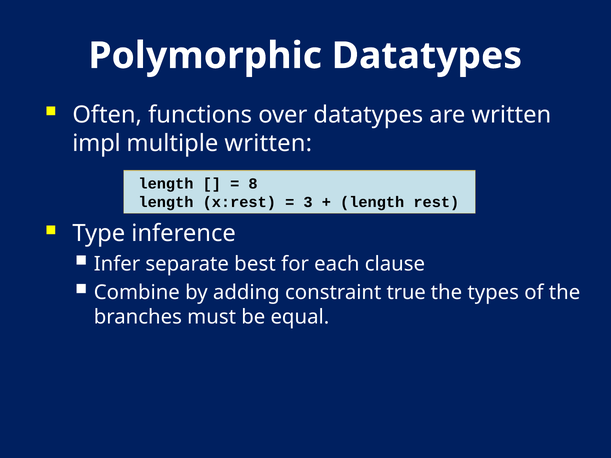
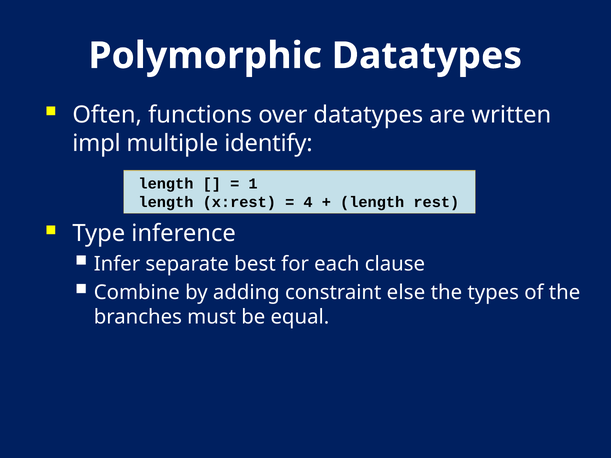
multiple written: written -> identify
8: 8 -> 1
3: 3 -> 4
true: true -> else
